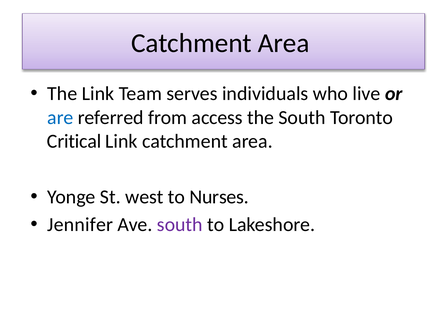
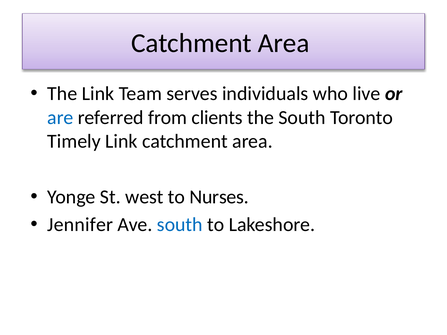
access: access -> clients
Critical: Critical -> Timely
south at (180, 225) colour: purple -> blue
